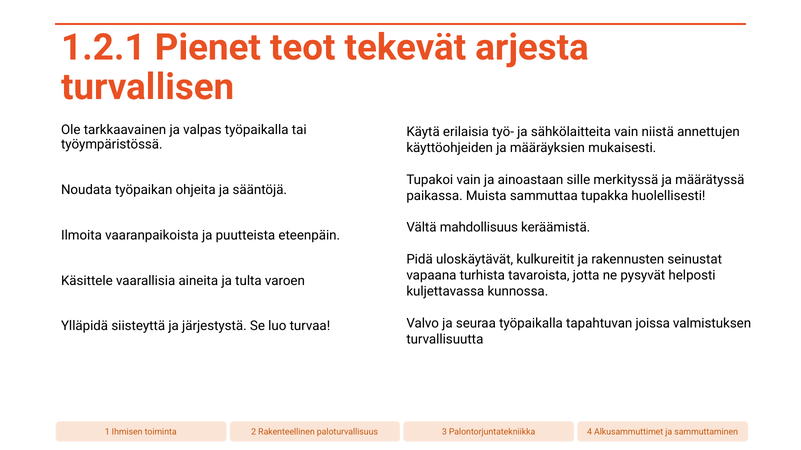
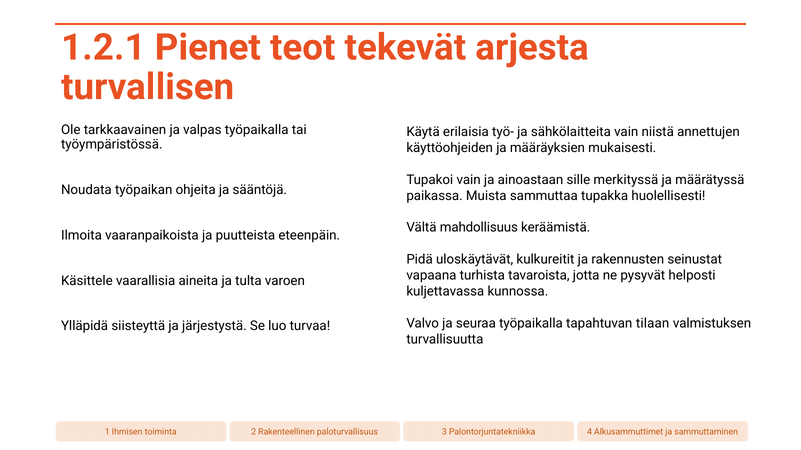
joissa: joissa -> tilaan
